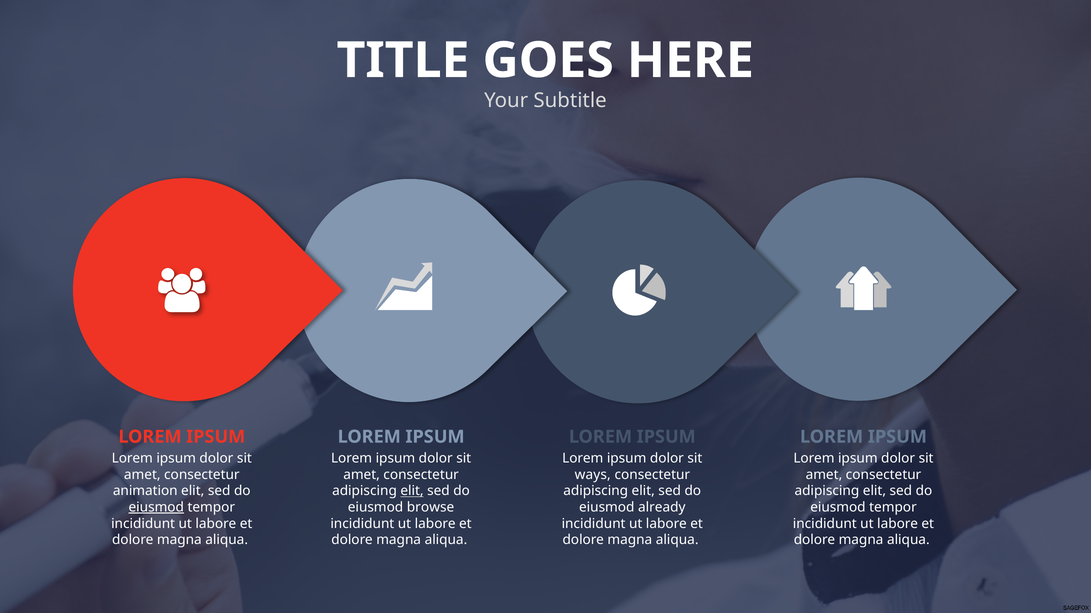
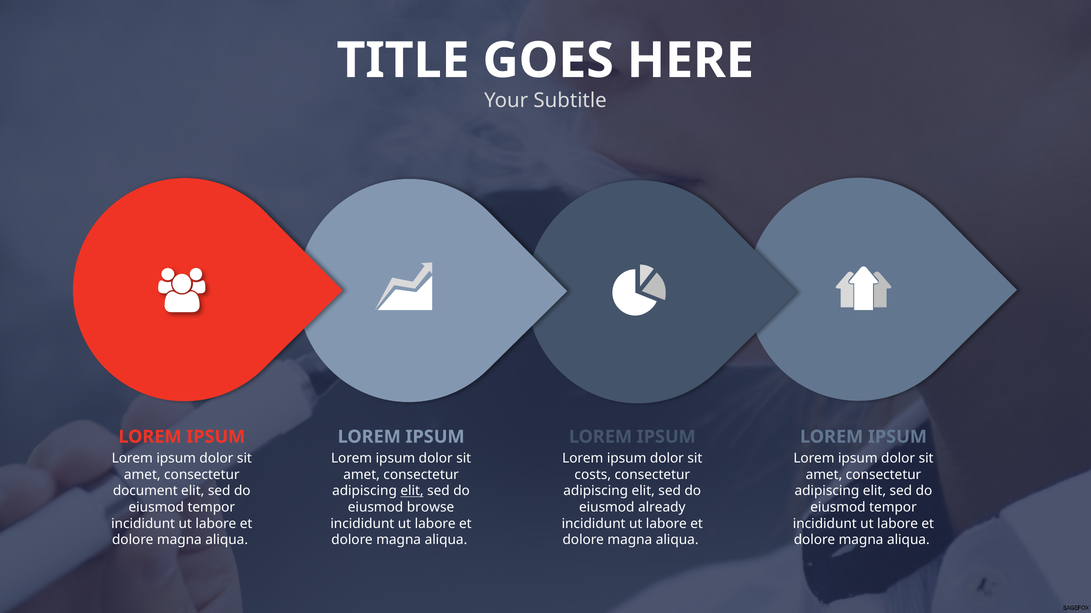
ways: ways -> costs
animation: animation -> document
eiusmod at (156, 508) underline: present -> none
